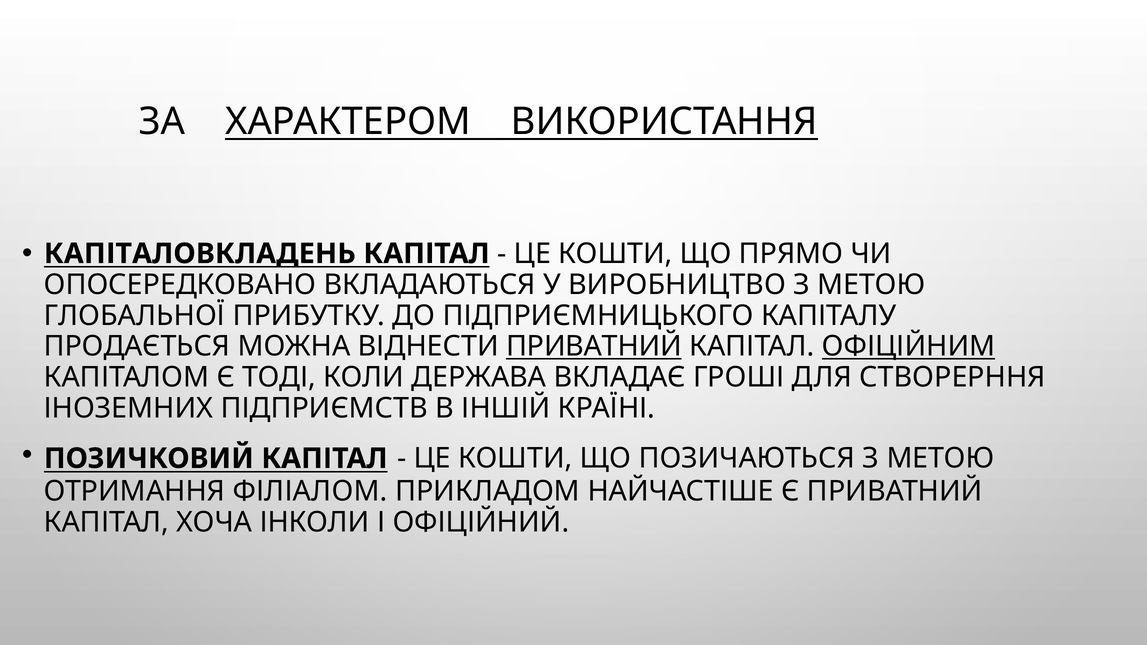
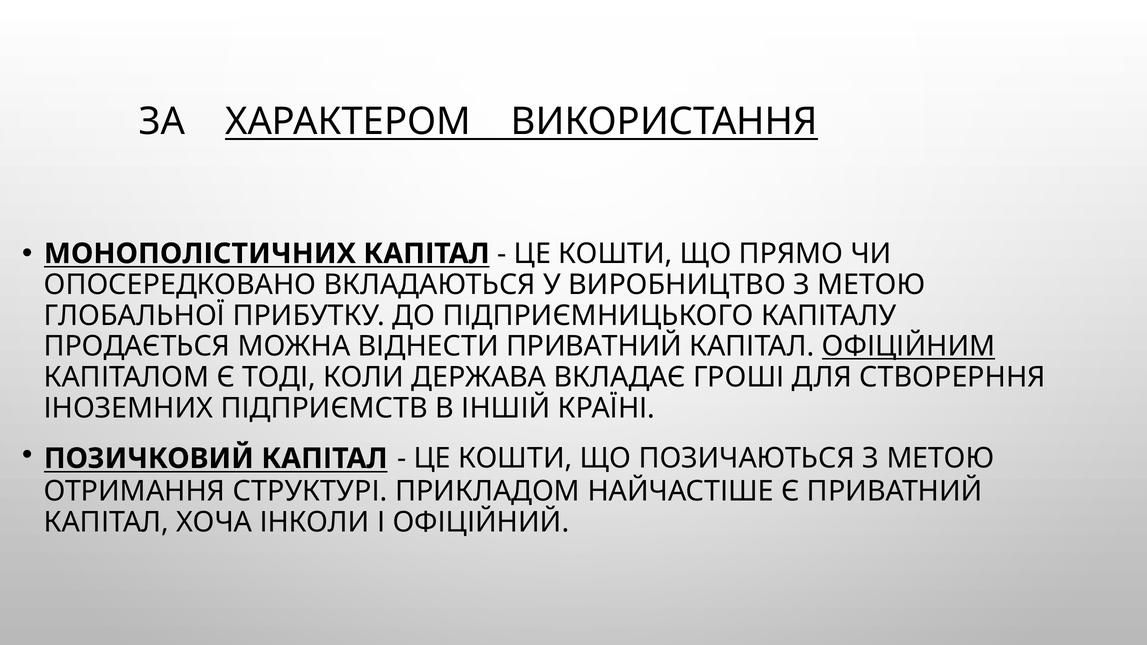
КАПІТАЛОВКЛАДЕНЬ: КАПІТАЛОВКЛАДЕНЬ -> МОНОПОЛІСТИЧНИХ
ПРИВАТНИЙ at (594, 347) underline: present -> none
ФІЛІАЛОМ: ФІЛІАЛОМ -> СТРУКТУРІ
